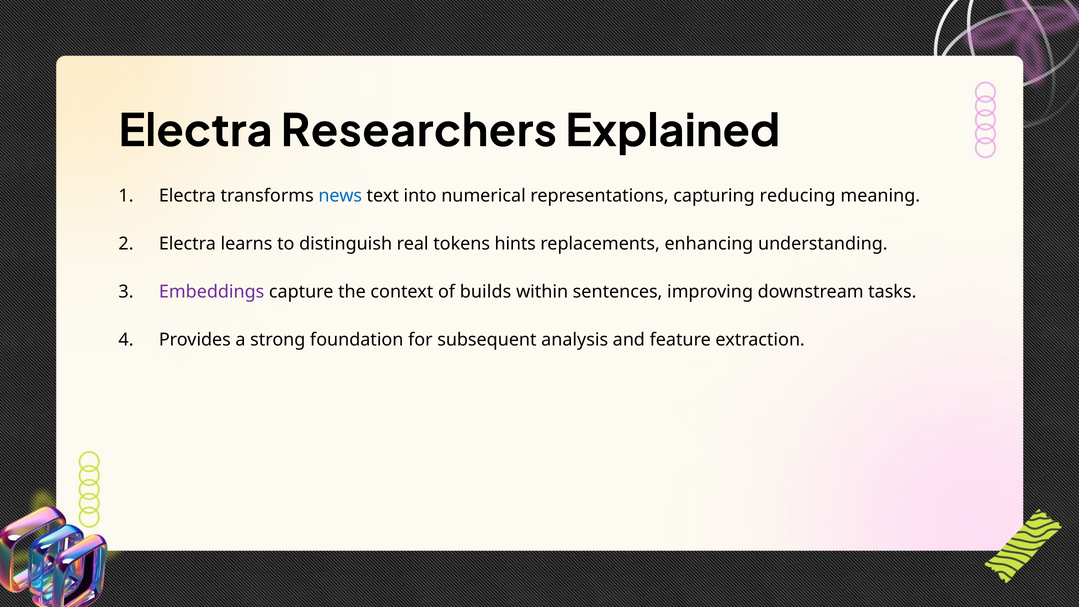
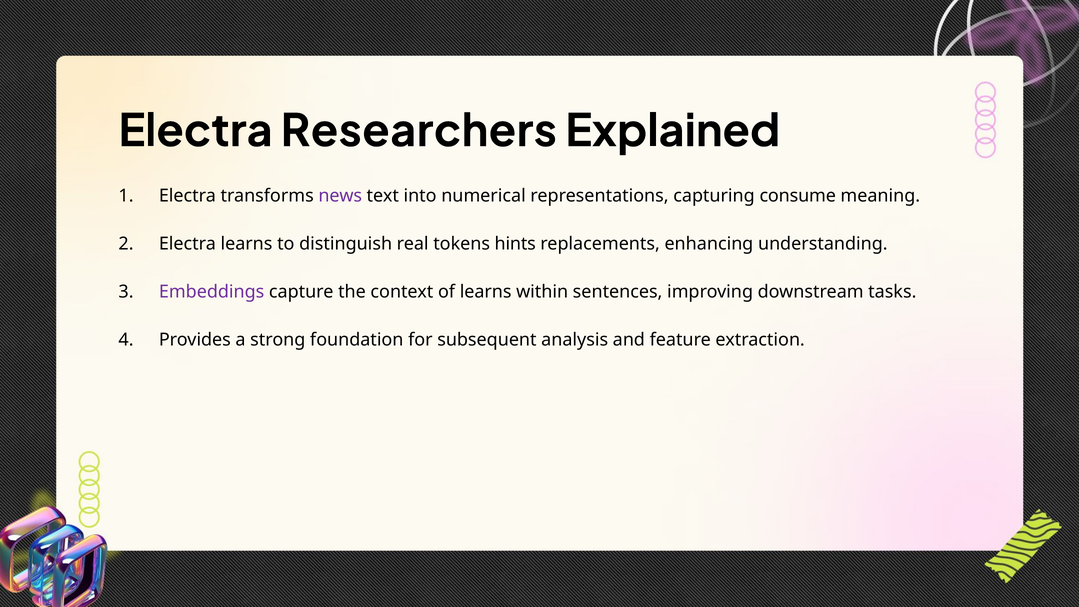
news colour: blue -> purple
reducing: reducing -> consume
of builds: builds -> learns
